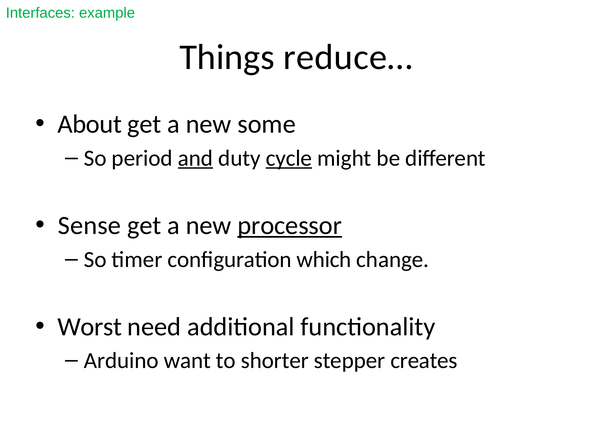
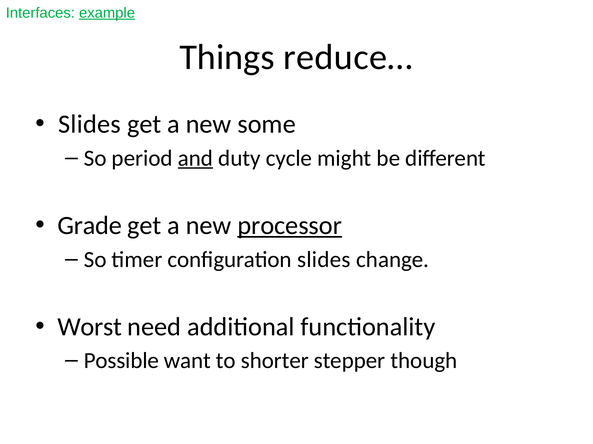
example underline: none -> present
About at (90, 124): About -> Slides
cycle underline: present -> none
Sense: Sense -> Grade
configuration which: which -> slides
Arduino: Arduino -> Possible
creates: creates -> though
